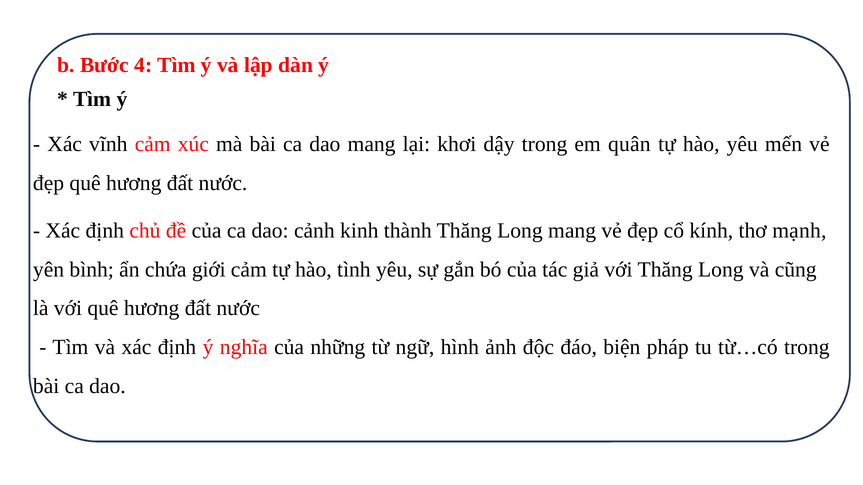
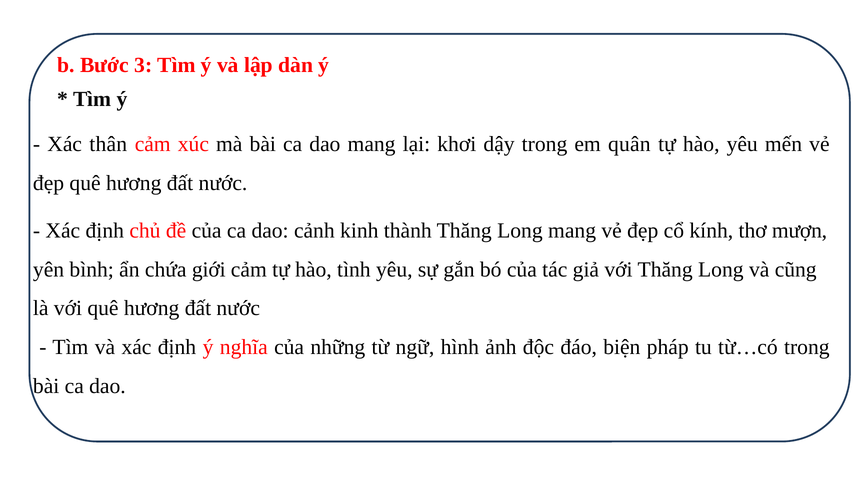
4: 4 -> 3
vĩnh: vĩnh -> thân
mạnh: mạnh -> mượn
